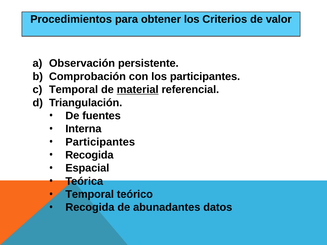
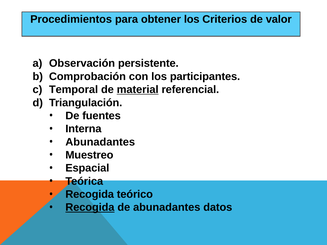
Participantes at (100, 142): Participantes -> Abunadantes
Recogida at (89, 155): Recogida -> Muestreo
Temporal at (90, 195): Temporal -> Recogida
Recogida at (90, 208) underline: none -> present
